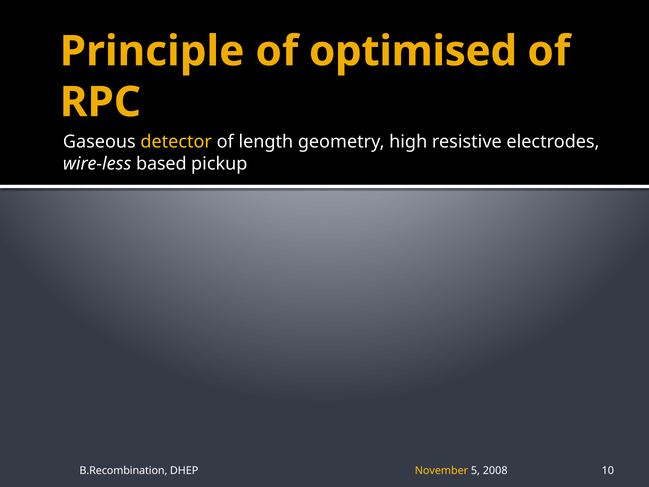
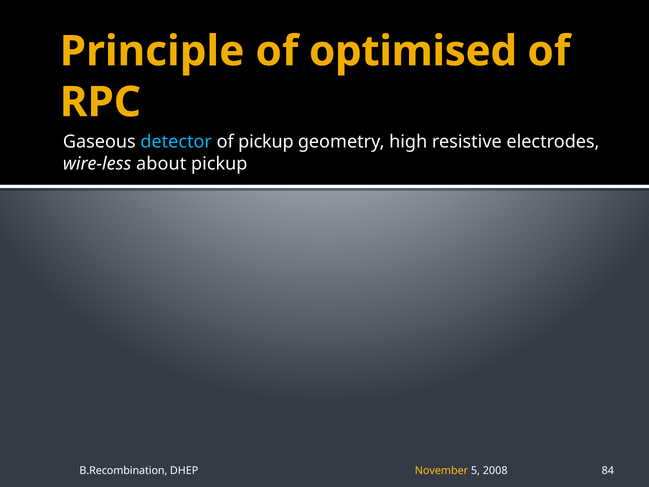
detector colour: yellow -> light blue
of length: length -> pickup
based: based -> about
10: 10 -> 84
